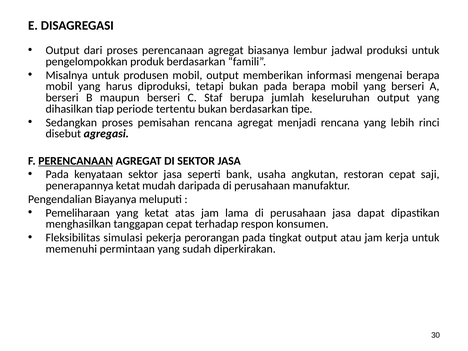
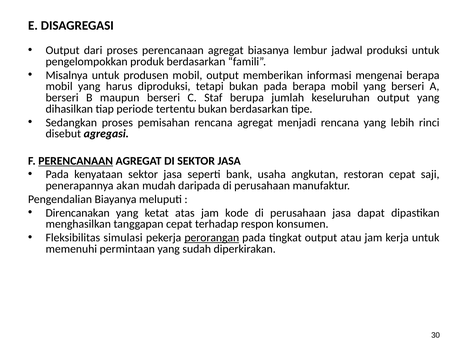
penerapannya ketat: ketat -> akan
Pemeliharaan: Pemeliharaan -> Direncanakan
lama: lama -> kode
perorangan underline: none -> present
